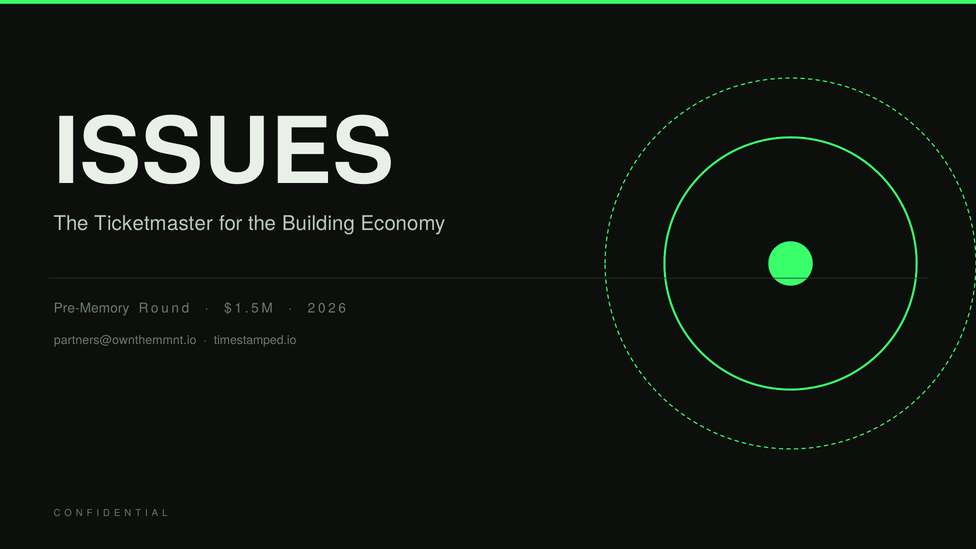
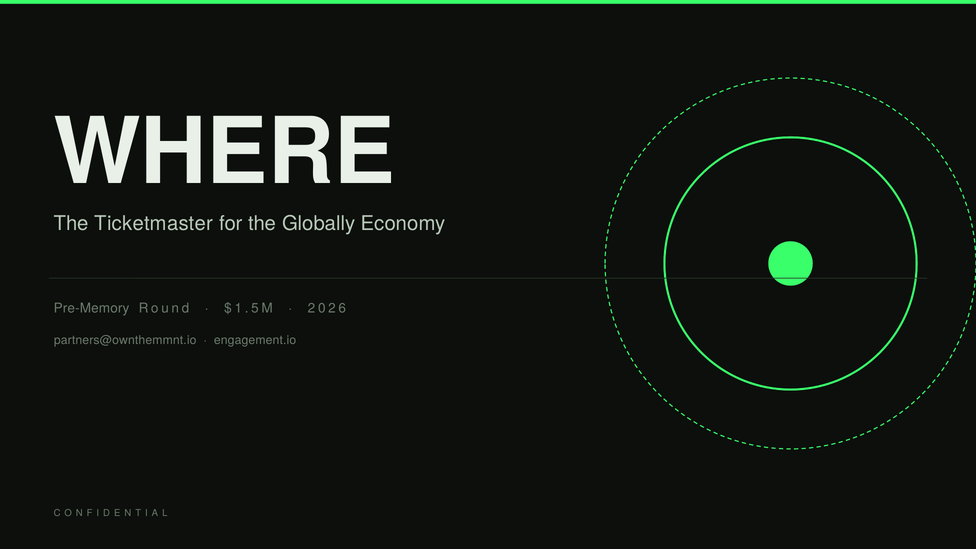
ISSUES: ISSUES -> WHERE
Building: Building -> Globally
timestamped.io: timestamped.io -> engagement.io
